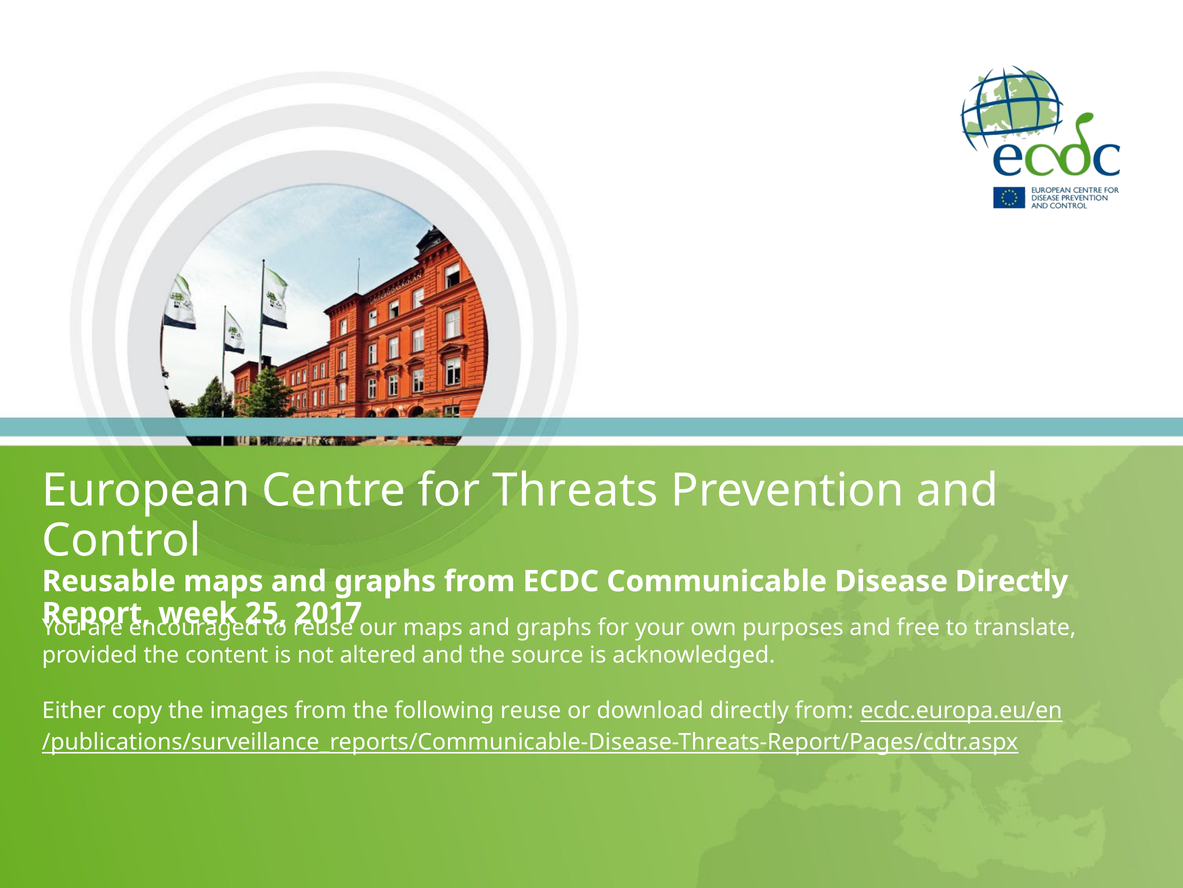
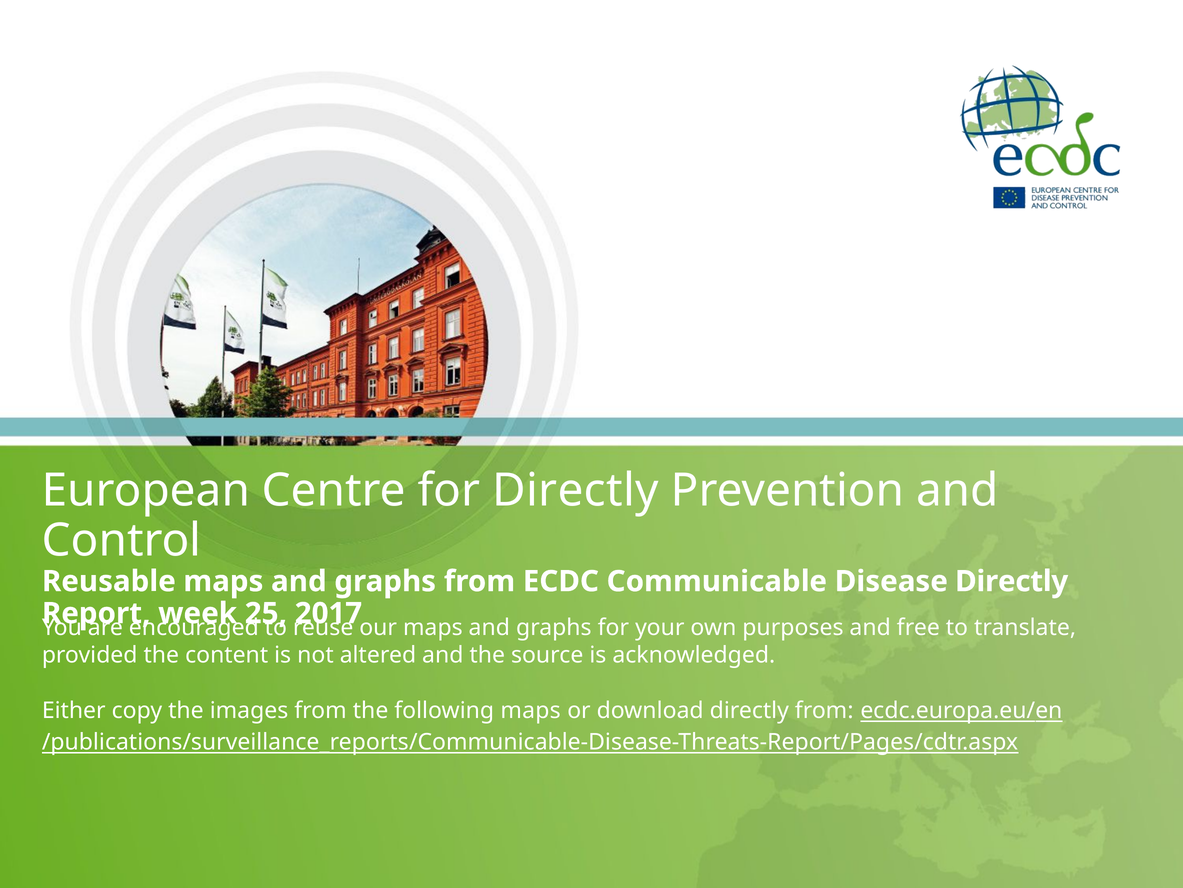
for Threats: Threats -> Directly
following reuse: reuse -> maps
